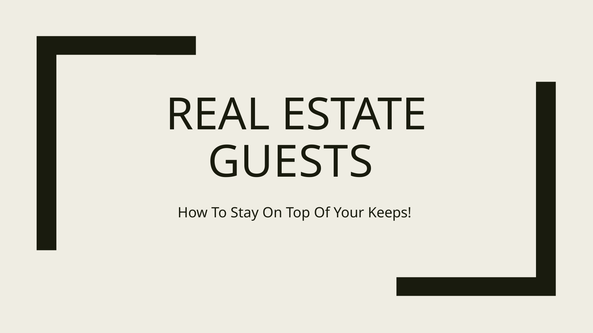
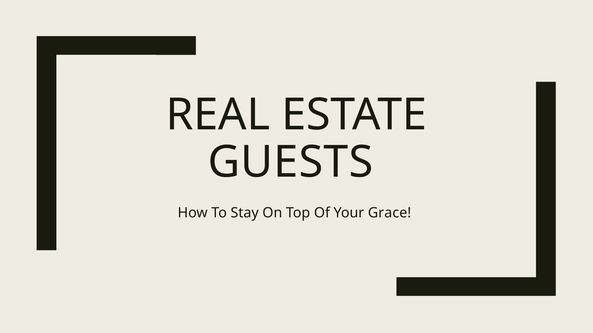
Keeps: Keeps -> Grace
